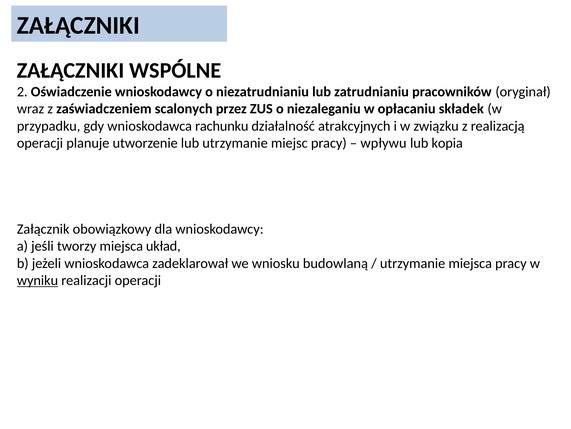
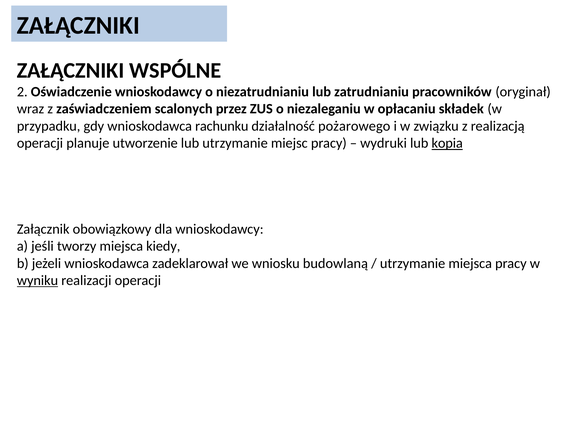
atrakcyjnych: atrakcyjnych -> pożarowego
wpływu: wpływu -> wydruki
kopia underline: none -> present
układ: układ -> kiedy
